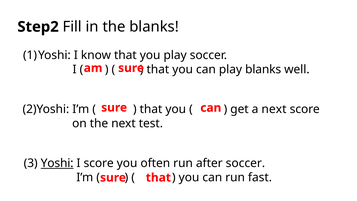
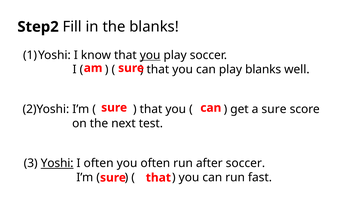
you at (150, 55) underline: none -> present
a next: next -> sure
I score: score -> often
